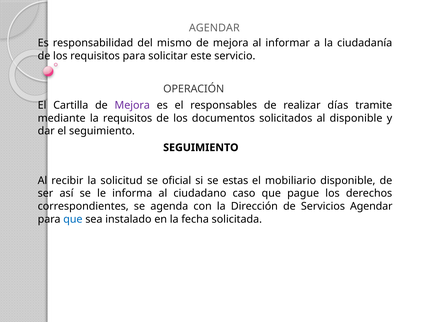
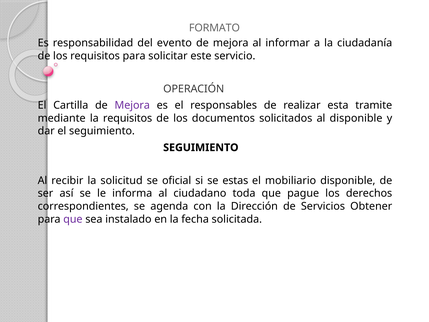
AGENDAR at (214, 28): AGENDAR -> FORMATO
mismo: mismo -> evento
días: días -> esta
caso: caso -> toda
Servicios Agendar: Agendar -> Obtener
que at (73, 219) colour: blue -> purple
